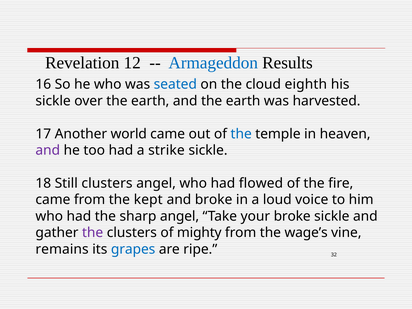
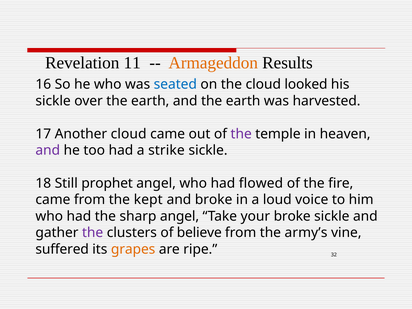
12: 12 -> 11
Armageddon colour: blue -> orange
eighth: eighth -> looked
Another world: world -> cloud
the at (241, 134) colour: blue -> purple
Still clusters: clusters -> prophet
mighty: mighty -> believe
wage’s: wage’s -> army’s
remains: remains -> suffered
grapes colour: blue -> orange
